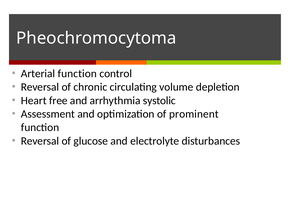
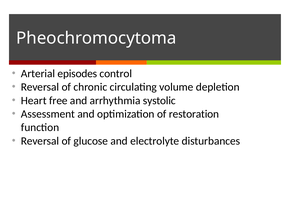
Arterial function: function -> episodes
prominent: prominent -> restoration
